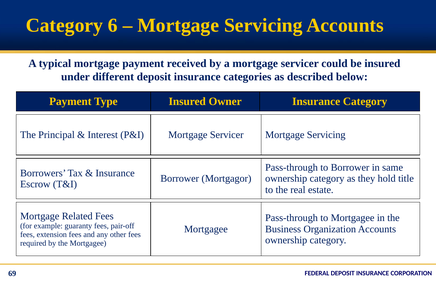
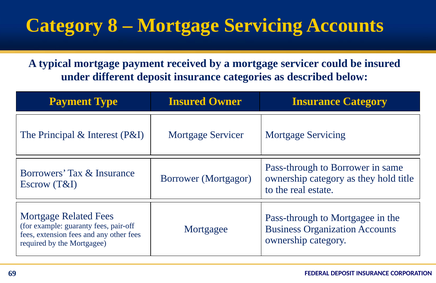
6: 6 -> 8
